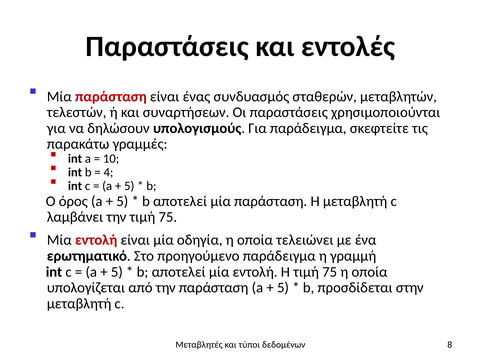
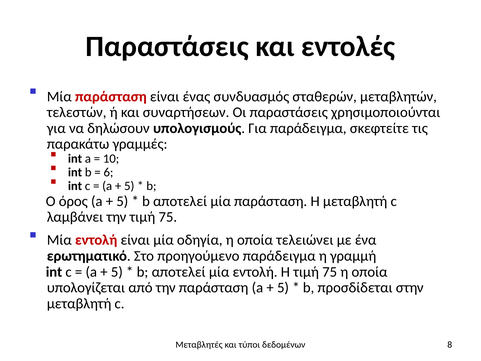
4: 4 -> 6
